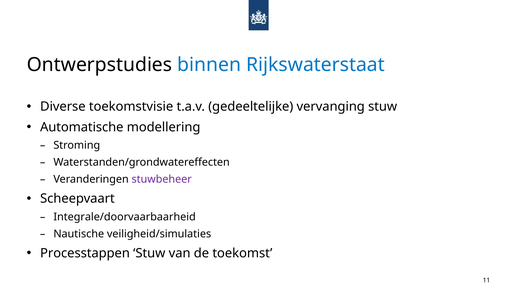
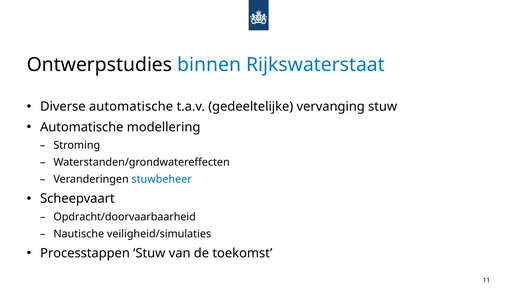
Diverse toekomstvisie: toekomstvisie -> automatische
stuwbeheer colour: purple -> blue
Integrale/doorvaarbaarheid: Integrale/doorvaarbaarheid -> Opdracht/doorvaarbaarheid
